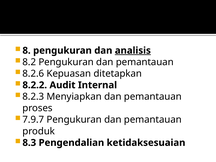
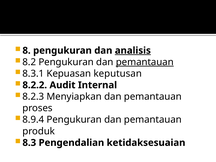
pemantauan at (145, 62) underline: none -> present
8.2.6: 8.2.6 -> 8.3.1
ditetapkan: ditetapkan -> keputusan
7.9.7: 7.9.7 -> 8.9.4
